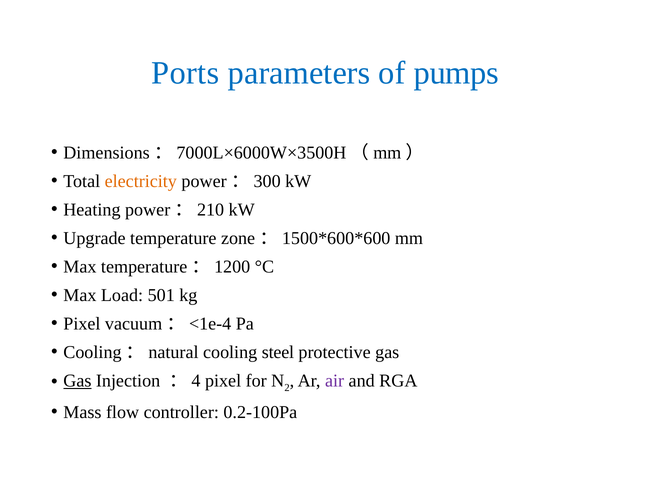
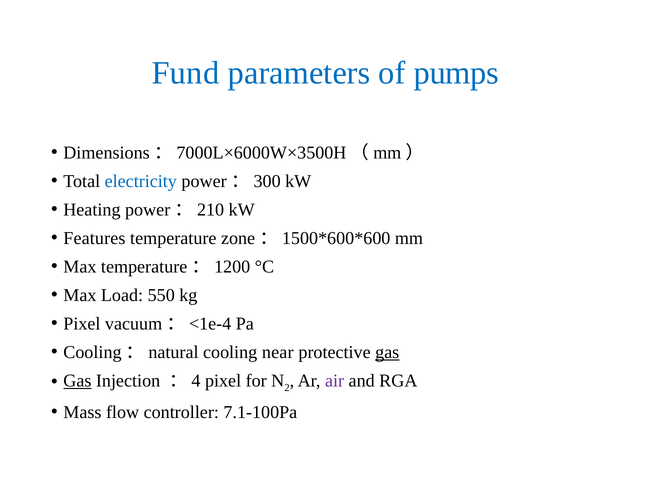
Ports: Ports -> Fund
electricity colour: orange -> blue
Upgrade: Upgrade -> Features
501: 501 -> 550
steel: steel -> near
gas at (387, 352) underline: none -> present
0.2-100Pa: 0.2-100Pa -> 7.1-100Pa
